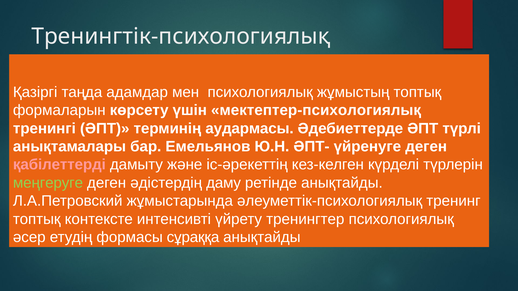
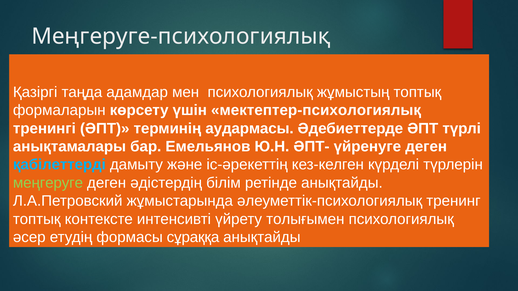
Тренингтік-психологиялық: Тренингтік-психологиялық -> Меңгеруге-психологиялық
қабілеттерді colour: pink -> light blue
даму: даму -> білім
тренингтер: тренингтер -> толығымен
